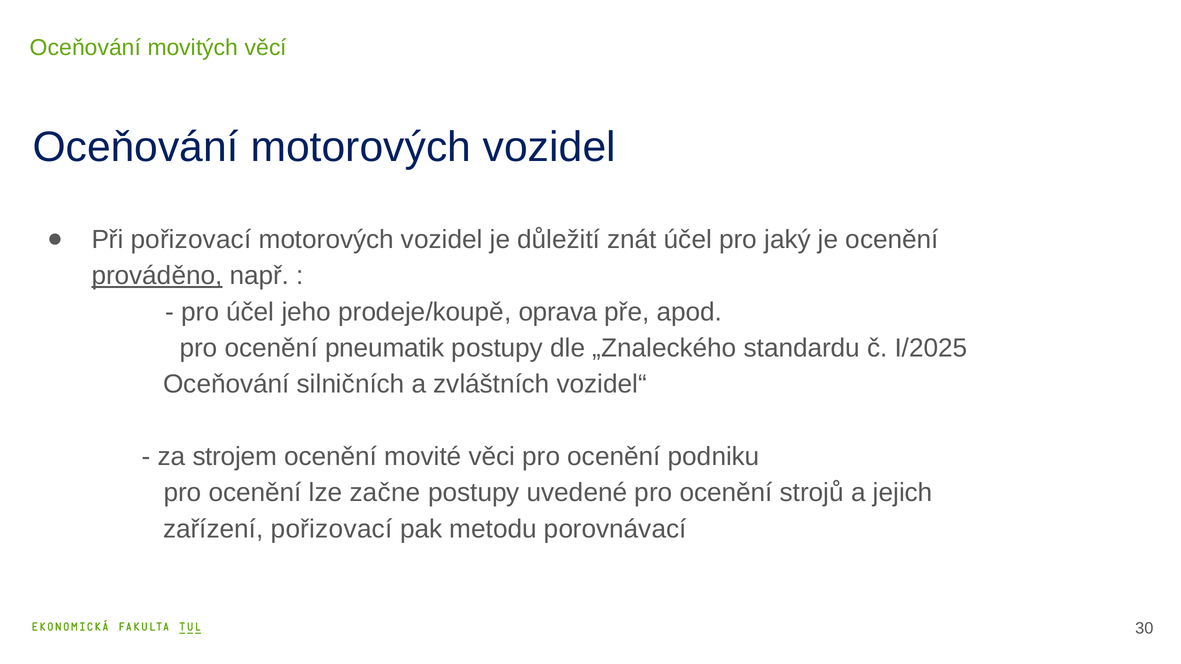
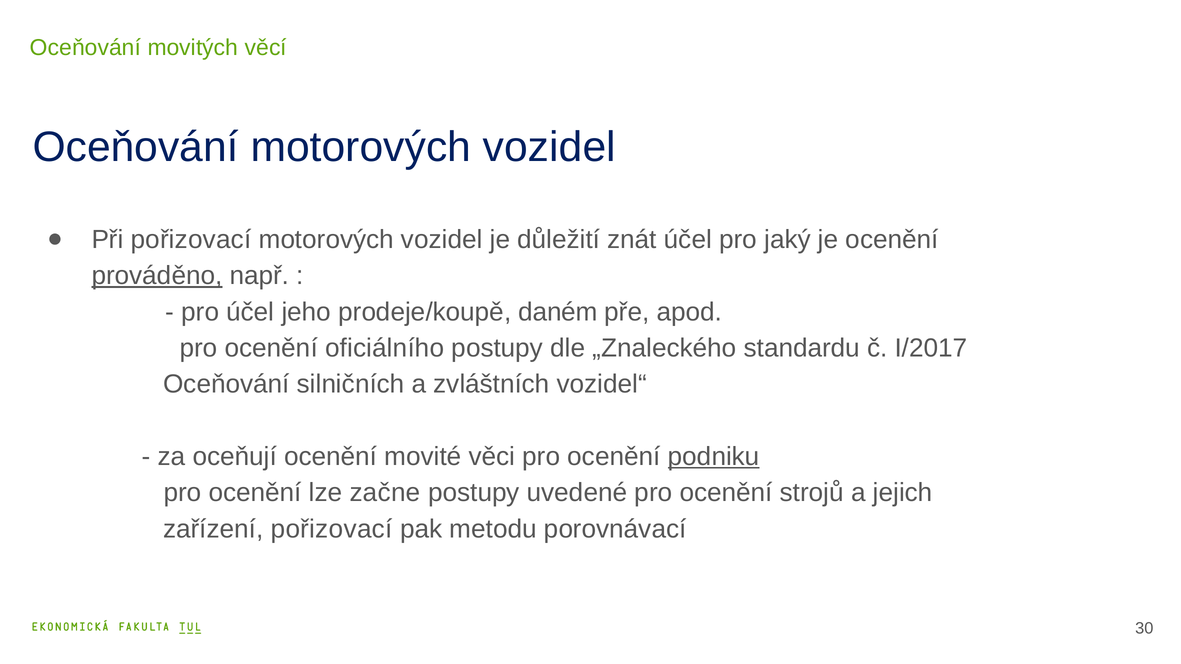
oprava: oprava -> daném
pneumatik: pneumatik -> oficiálního
I/2025: I/2025 -> I/2017
strojem: strojem -> oceňují
podniku underline: none -> present
